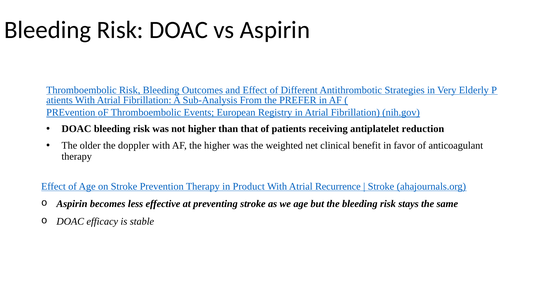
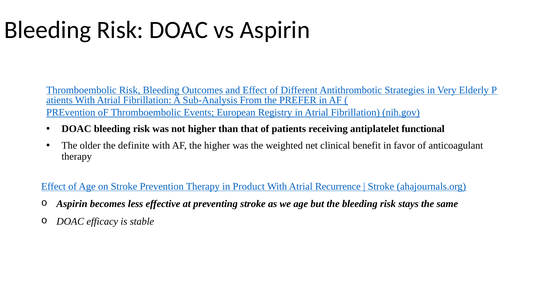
reduction: reduction -> functional
doppler: doppler -> definite
